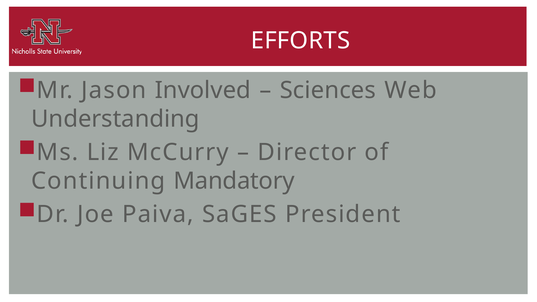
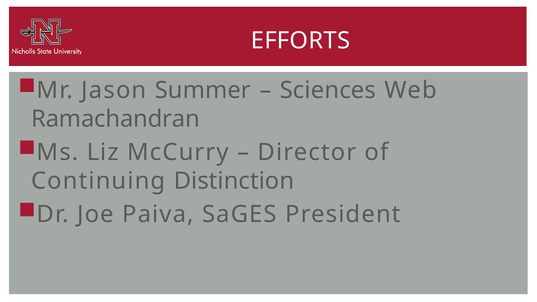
Involved: Involved -> Summer
Understanding: Understanding -> Ramachandran
Mandatory: Mandatory -> Distinction
